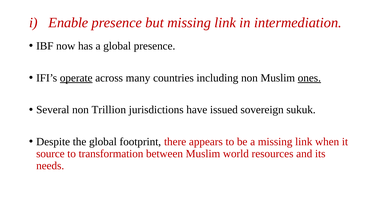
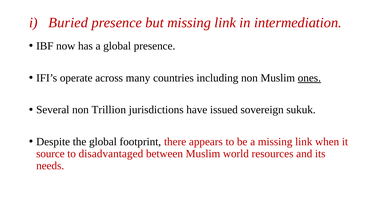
Enable: Enable -> Buried
operate underline: present -> none
transformation: transformation -> disadvantaged
